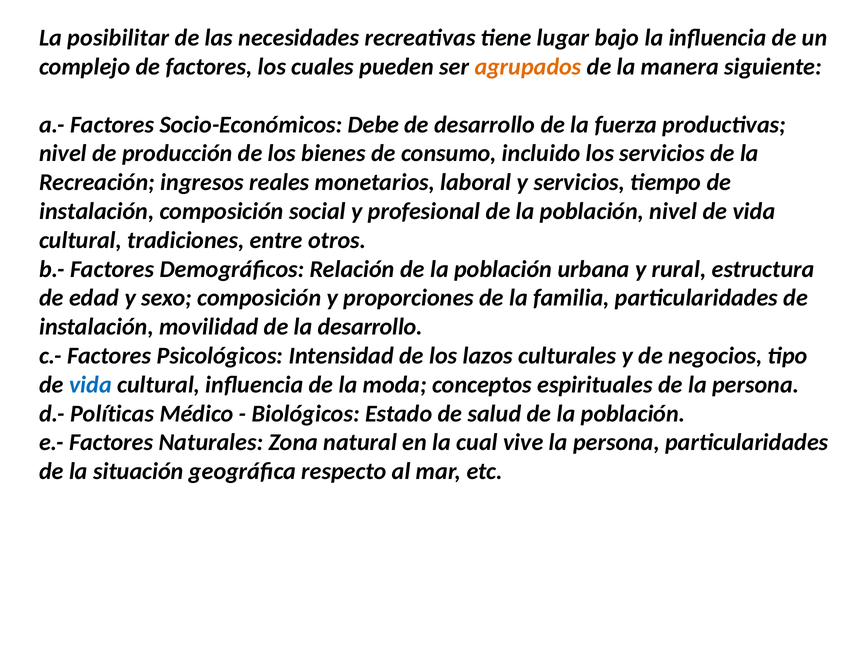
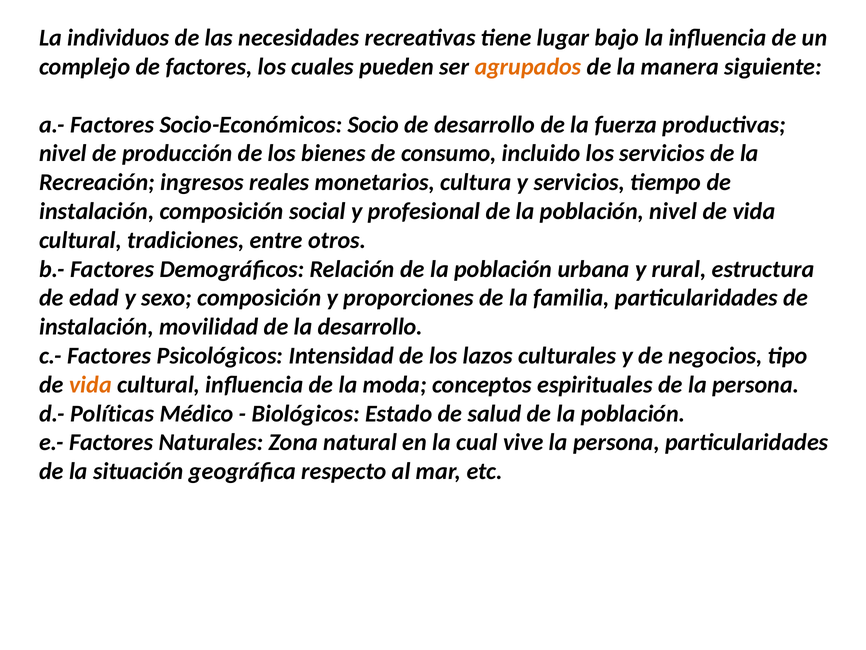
posibilitar: posibilitar -> individuos
Debe: Debe -> Socio
laboral: laboral -> cultura
vida at (90, 384) colour: blue -> orange
